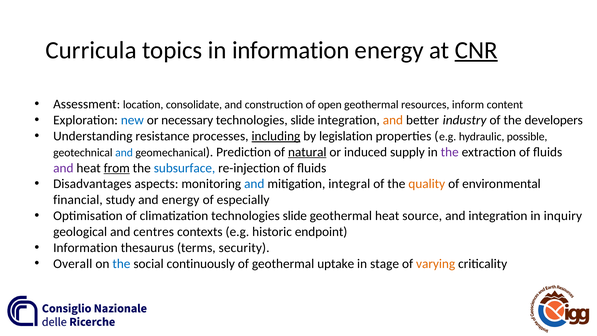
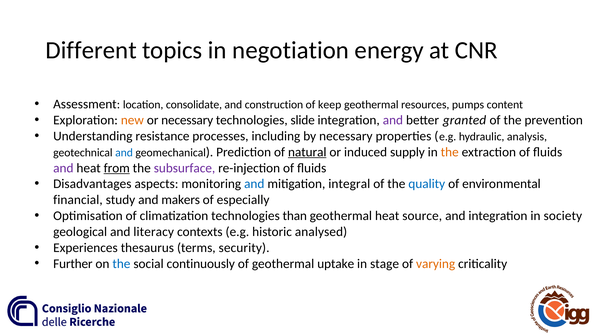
Curricula: Curricula -> Different
in information: information -> negotiation
CNR underline: present -> none
open: open -> keep
inform: inform -> pumps
new colour: blue -> orange
and at (393, 120) colour: orange -> purple
industry: industry -> granted
developers: developers -> prevention
including underline: present -> none
by legislation: legislation -> necessary
possible: possible -> analysis
the at (450, 152) colour: purple -> orange
subsurface colour: blue -> purple
quality colour: orange -> blue
and energy: energy -> makers
climatization technologies slide: slide -> than
inquiry: inquiry -> society
centres: centres -> literacy
endpoint: endpoint -> analysed
Information at (85, 248): Information -> Experiences
Overall: Overall -> Further
